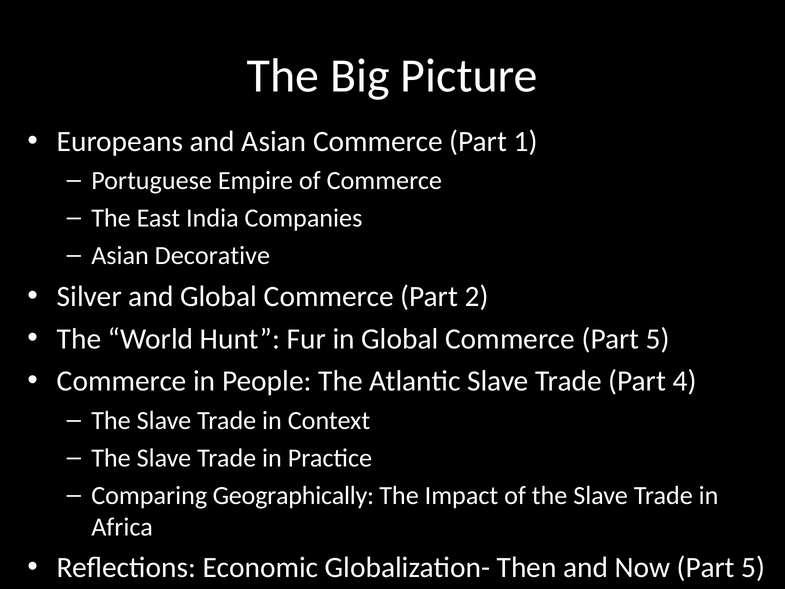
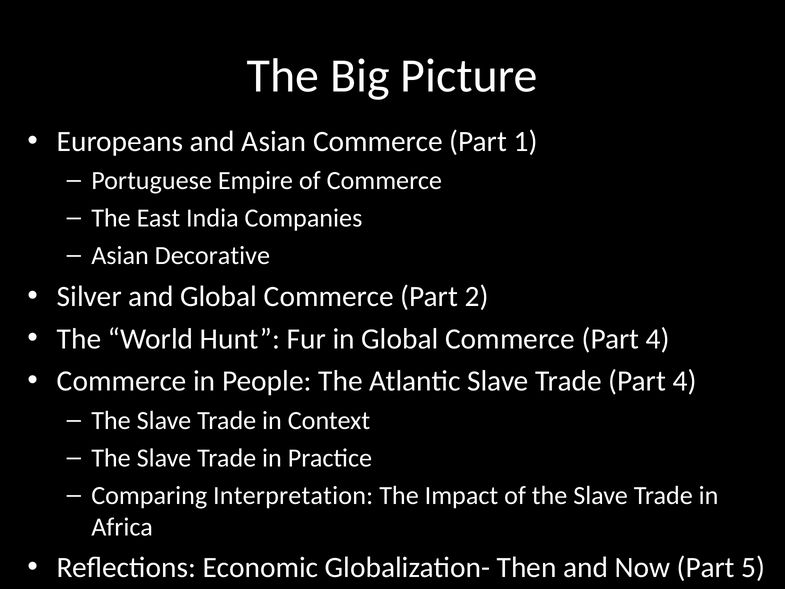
Commerce Part 5: 5 -> 4
Geographically: Geographically -> Interpretation
